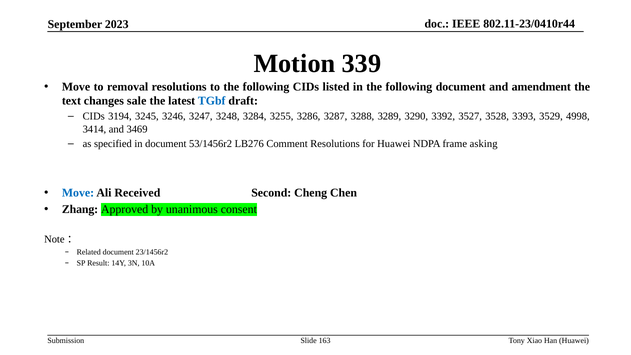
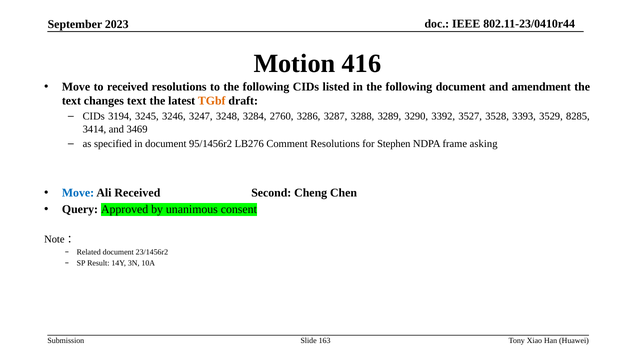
339: 339 -> 416
to removal: removal -> received
changes sale: sale -> text
TGbf colour: blue -> orange
3255: 3255 -> 2760
4998: 4998 -> 8285
53/1456r2: 53/1456r2 -> 95/1456r2
for Huawei: Huawei -> Stephen
Zhang: Zhang -> Query
